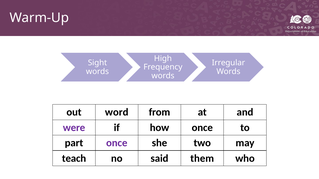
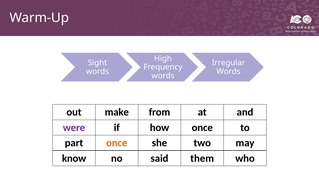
word: word -> make
once at (117, 143) colour: purple -> orange
teach: teach -> know
